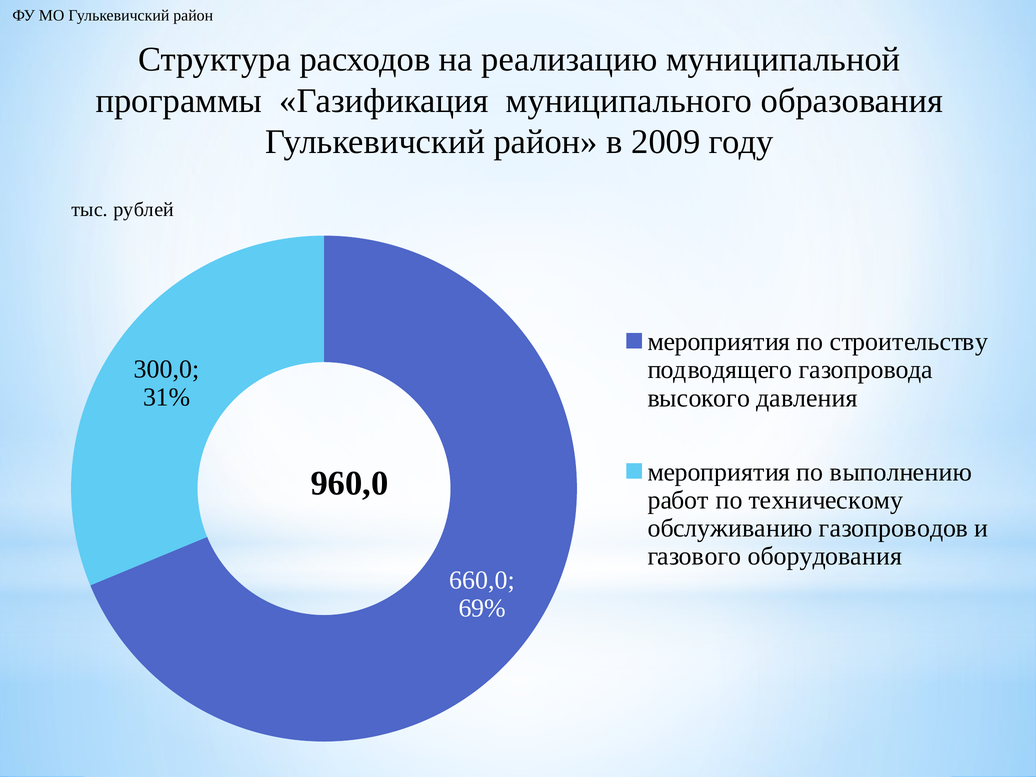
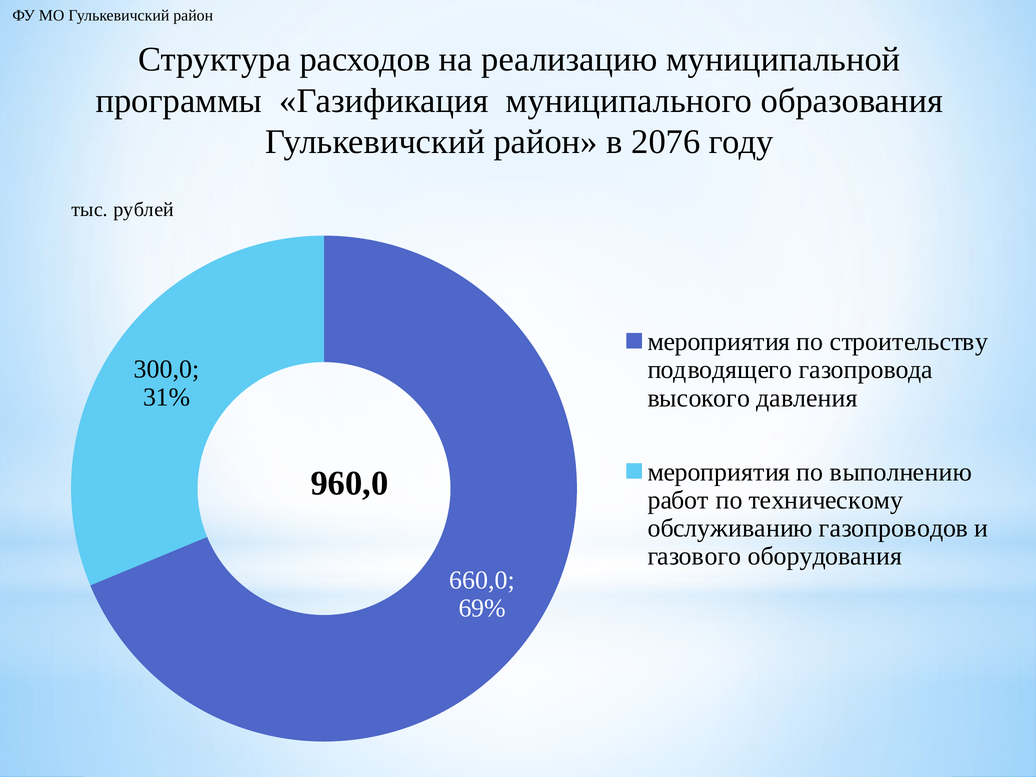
2009: 2009 -> 2076
